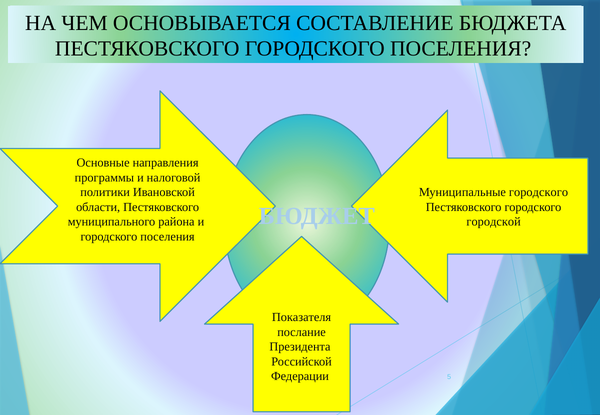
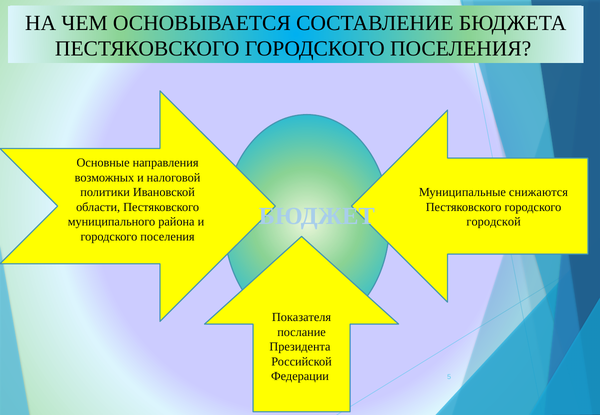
программы: программы -> возможных
Муниципальные городского: городского -> снижаются
